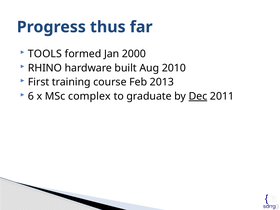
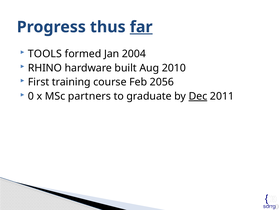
far underline: none -> present
2000: 2000 -> 2004
2013: 2013 -> 2056
6: 6 -> 0
complex: complex -> partners
